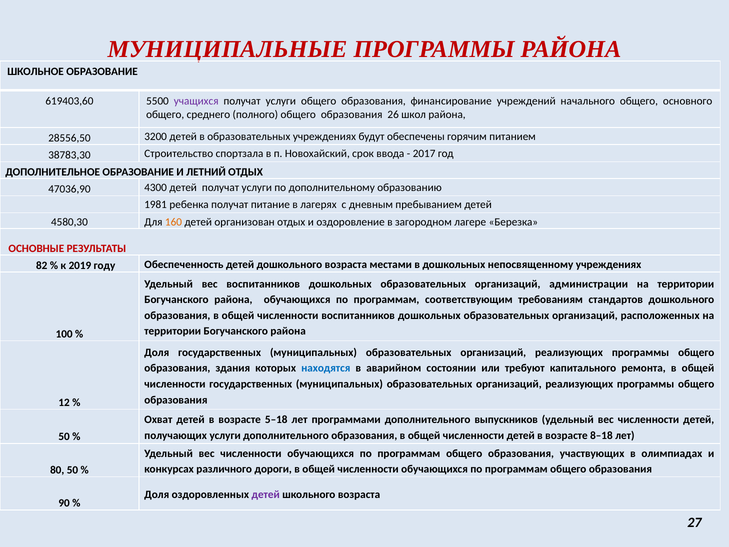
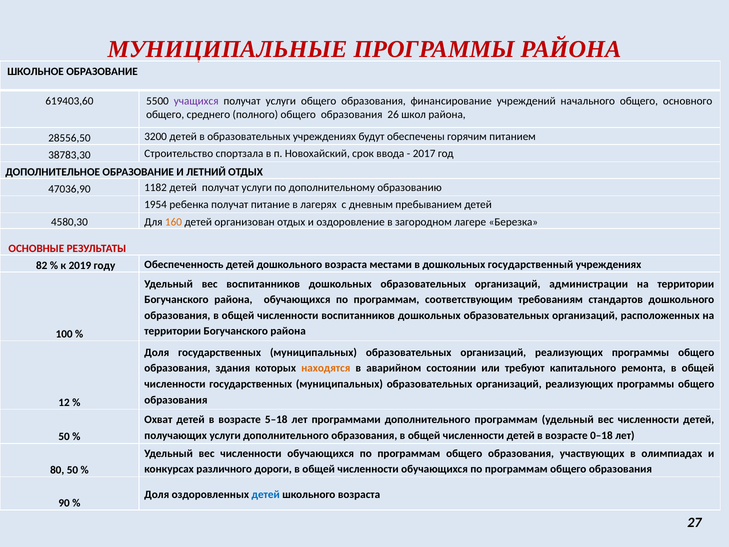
4300: 4300 -> 1182
1981: 1981 -> 1954
непосвященному: непосвященному -> государственный
находятся colour: blue -> orange
дополнительного выпускников: выпускников -> программам
8–18: 8–18 -> 0–18
детей at (266, 494) colour: purple -> blue
